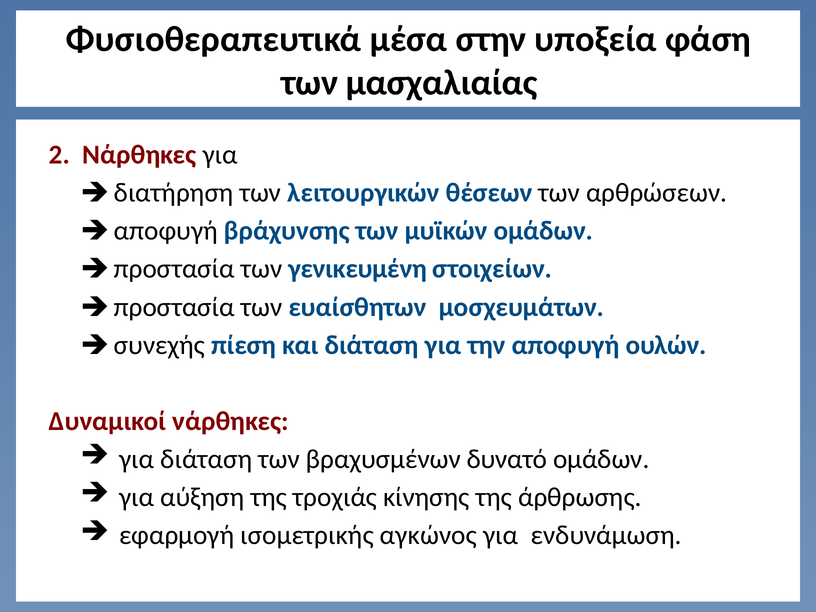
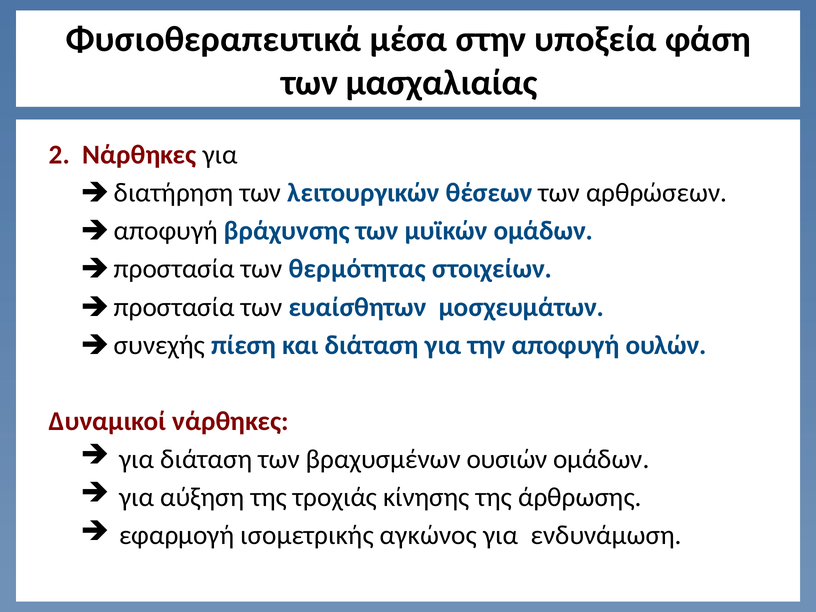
γενικευμένη: γενικευμένη -> θερμότητας
δυνατό: δυνατό -> ουσιών
